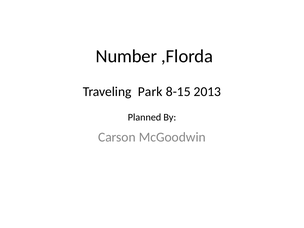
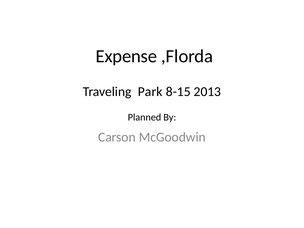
Number: Number -> Expense
